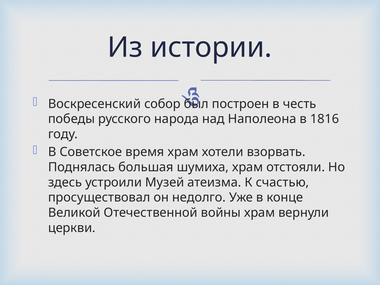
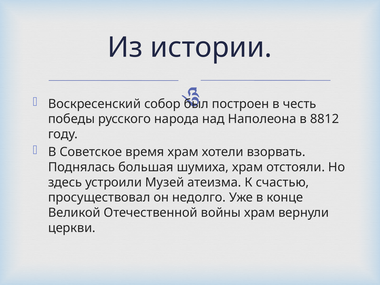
1816: 1816 -> 8812
